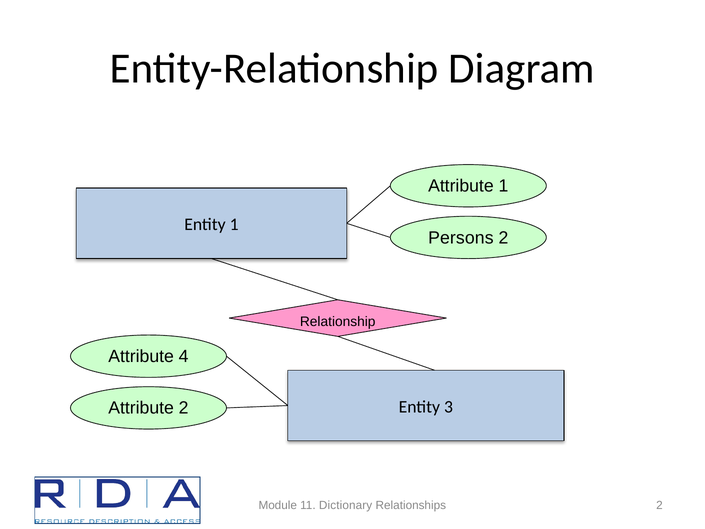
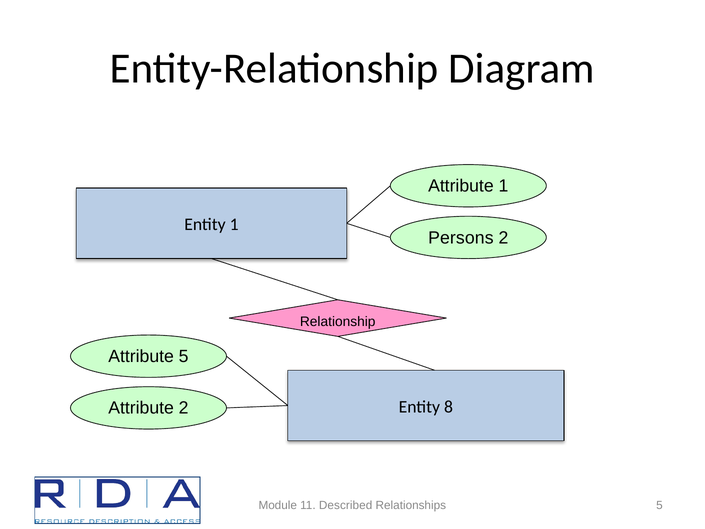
Attribute 4: 4 -> 5
3: 3 -> 8
Dictionary: Dictionary -> Described
Relationships 2: 2 -> 5
